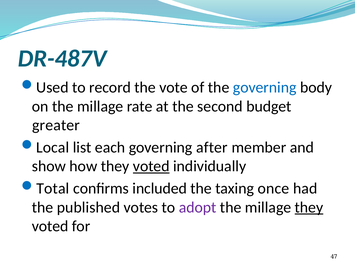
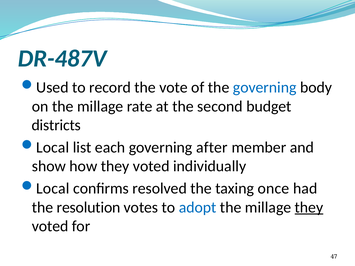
greater: greater -> districts
voted at (151, 166) underline: present -> none
Total at (53, 189): Total -> Local
included: included -> resolved
published: published -> resolution
adopt colour: purple -> blue
